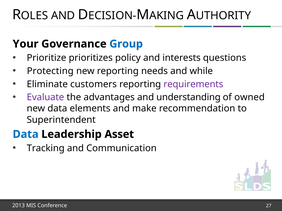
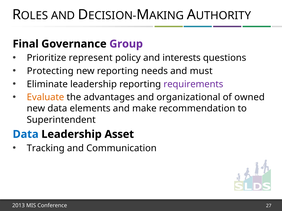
Your: Your -> Final
Group colour: blue -> purple
prioritizes: prioritizes -> represent
while: while -> must
Eliminate customers: customers -> leadership
Evaluate colour: purple -> orange
understanding: understanding -> organizational
